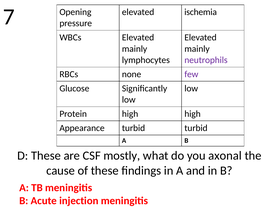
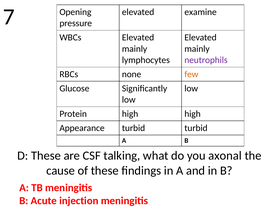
ischemia: ischemia -> examine
few colour: purple -> orange
mostly: mostly -> talking
